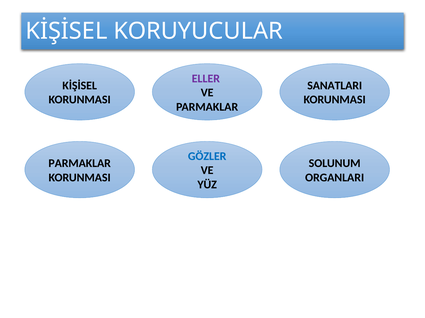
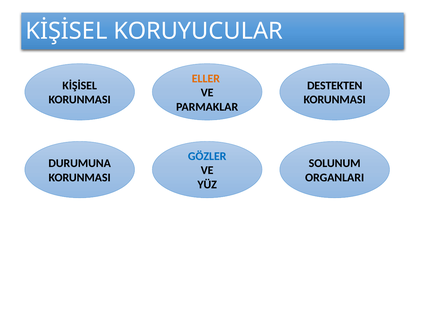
ELLER colour: purple -> orange
SANATLARI: SANATLARI -> DESTEKTEN
PARMAKLAR at (80, 164): PARMAKLAR -> DURUMUNA
